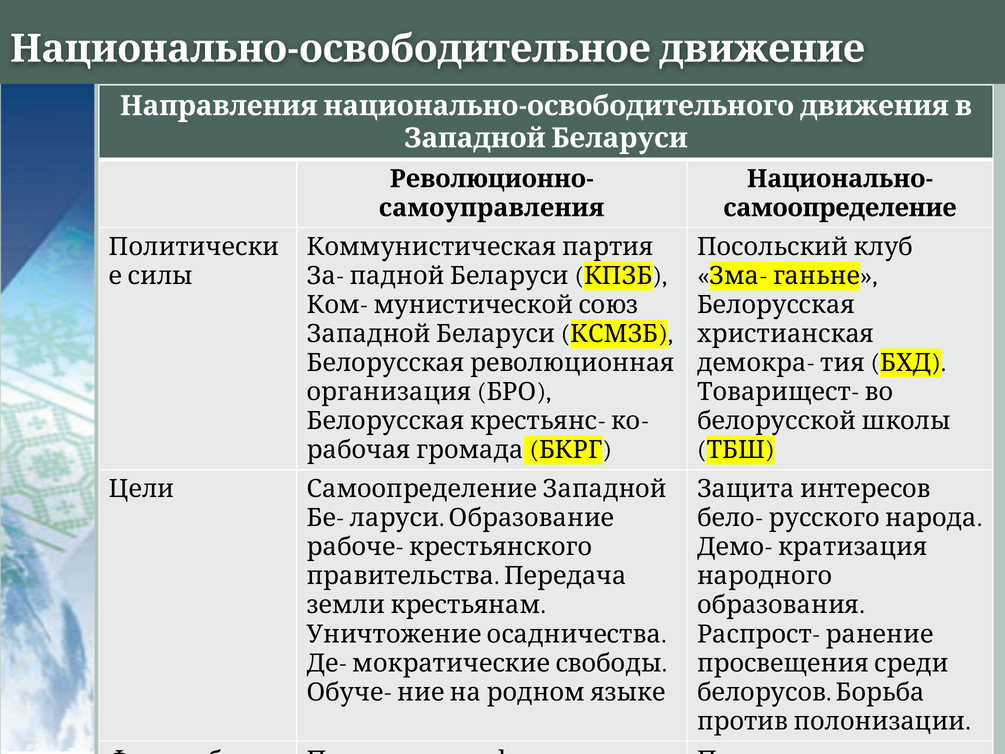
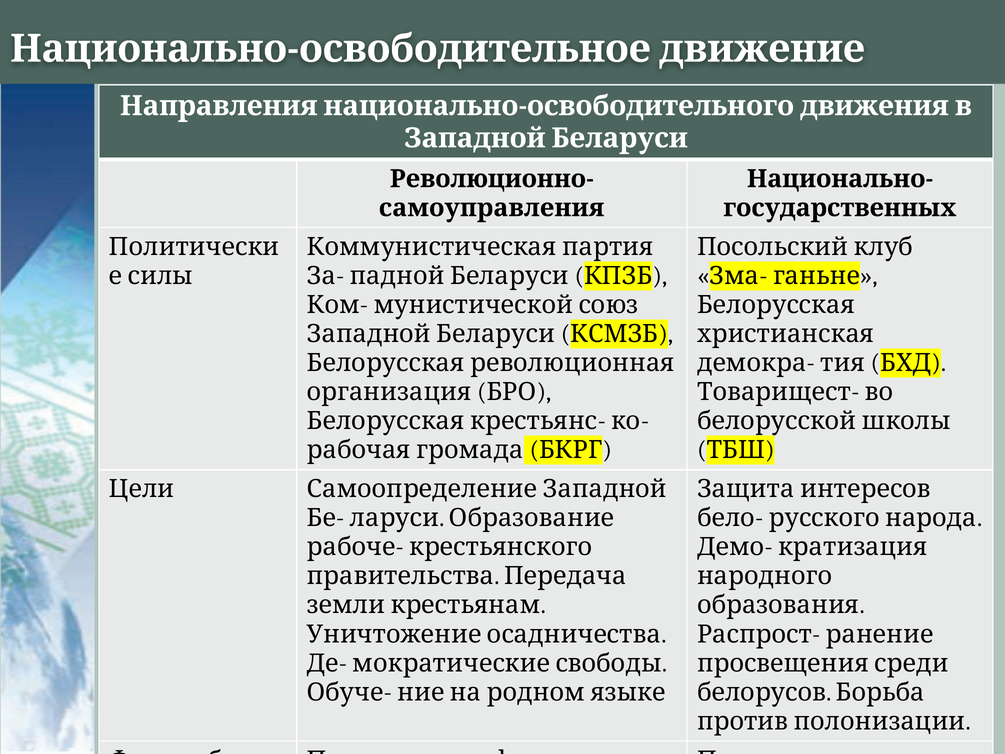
самоопределение: самоопределение -> государственных
